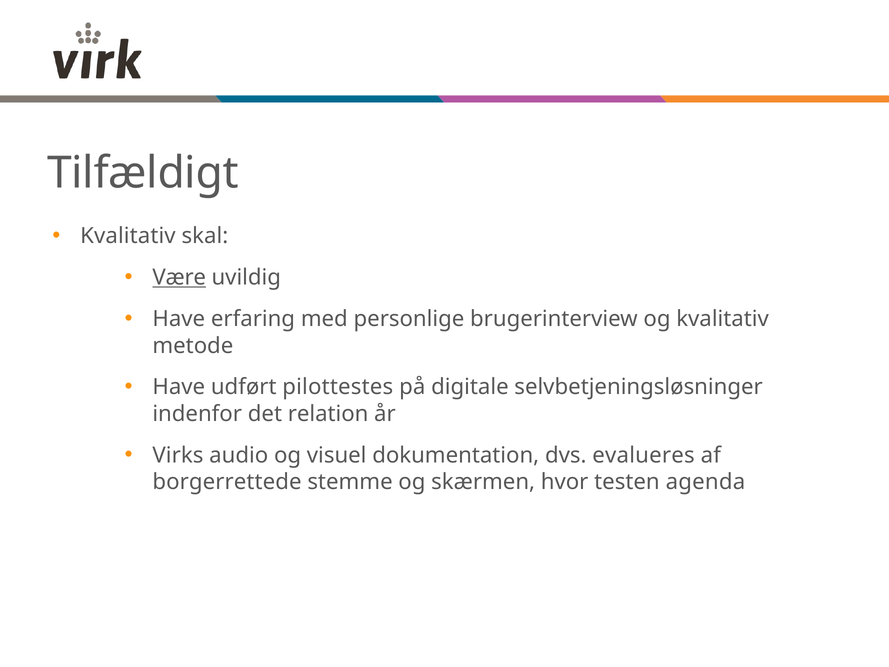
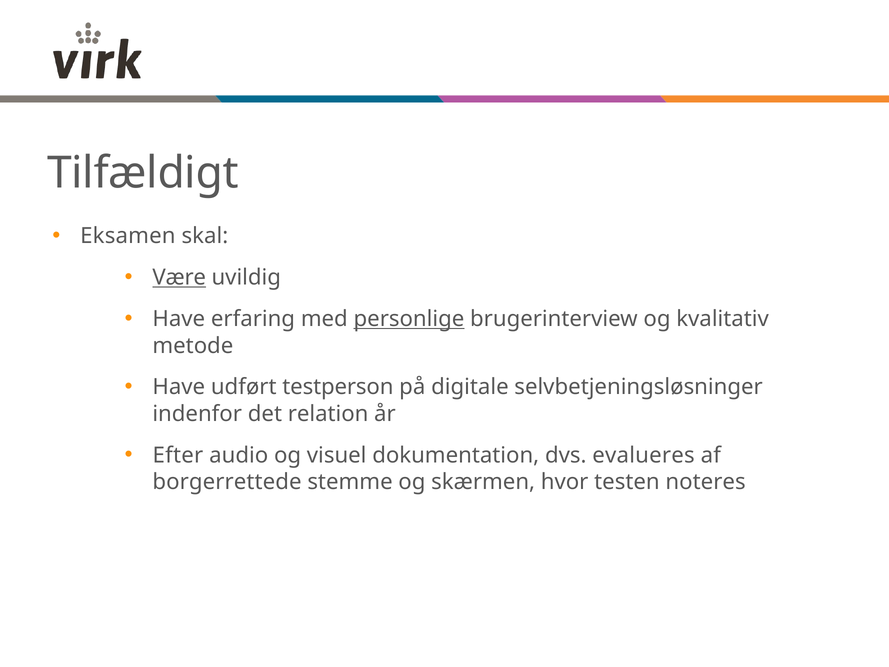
Kvalitativ at (128, 236): Kvalitativ -> Eksamen
personlige underline: none -> present
pilottestes: pilottestes -> testperson
Virks: Virks -> Efter
agenda: agenda -> noteres
